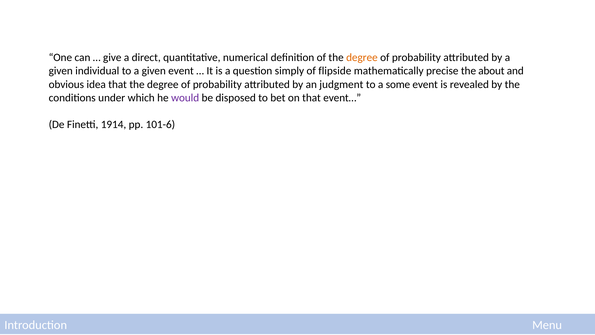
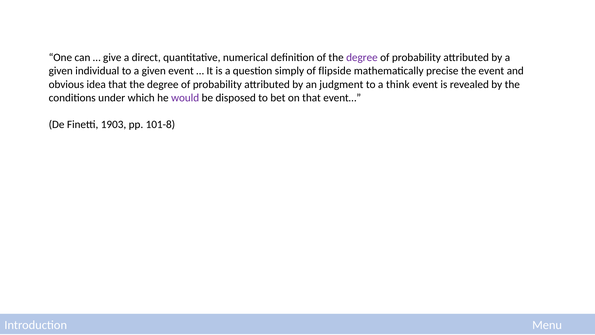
degree at (362, 57) colour: orange -> purple
the about: about -> event
some: some -> think
1914: 1914 -> 1903
101-6: 101-6 -> 101-8
